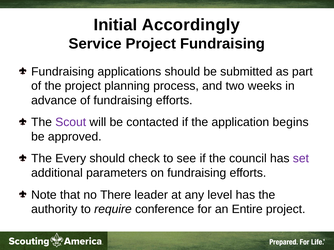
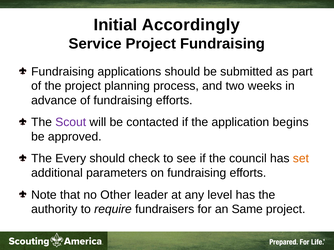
set colour: purple -> orange
There: There -> Other
conference: conference -> fundraisers
Entire: Entire -> Same
